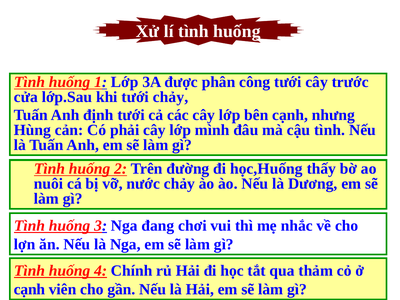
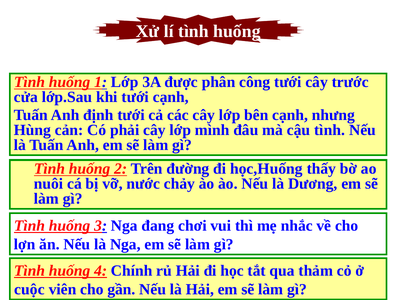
tưới chảy: chảy -> cạnh
cạnh at (30, 289): cạnh -> cuộc
